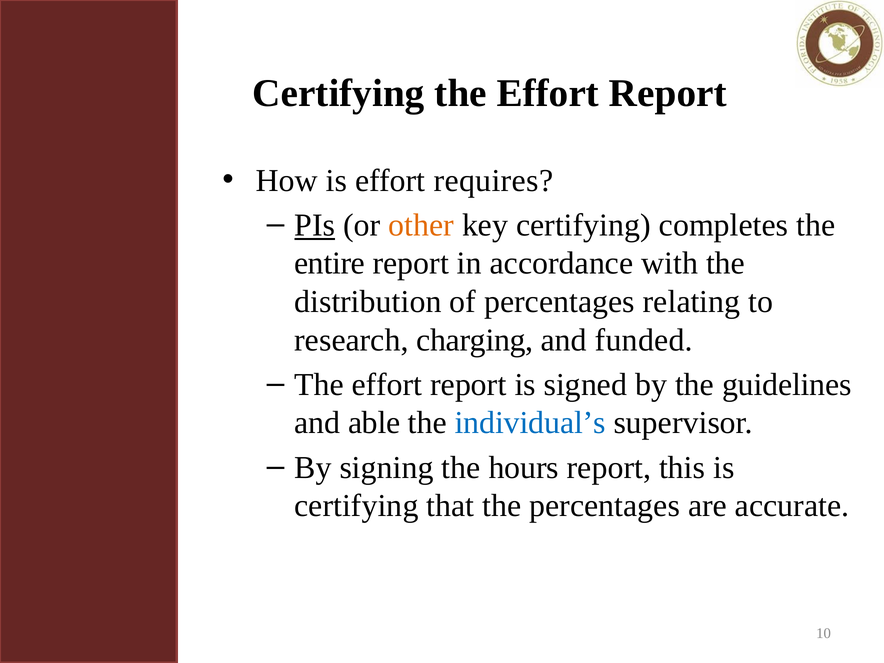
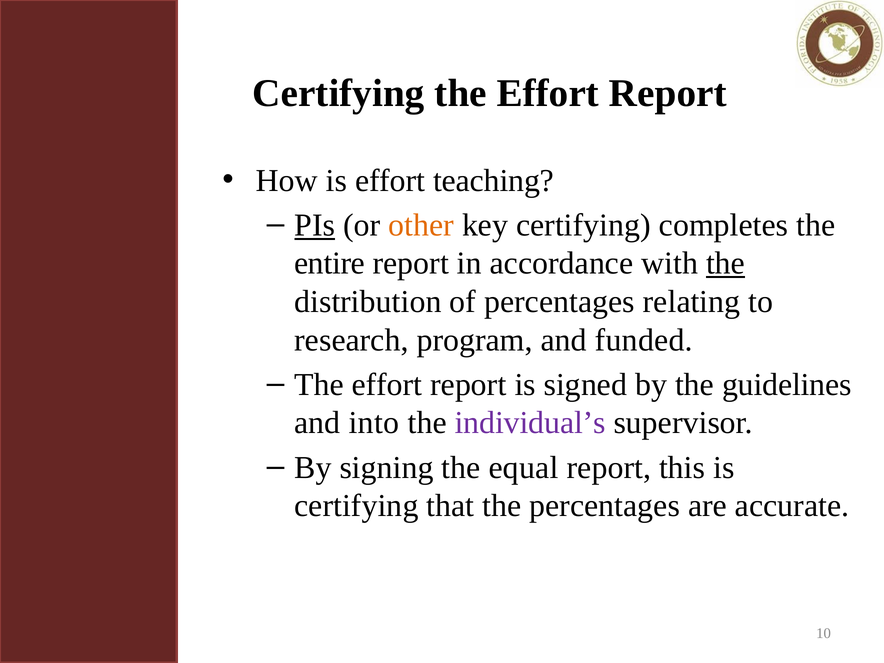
requires: requires -> teaching
the at (726, 263) underline: none -> present
charging: charging -> program
able: able -> into
individual’s colour: blue -> purple
hours: hours -> equal
